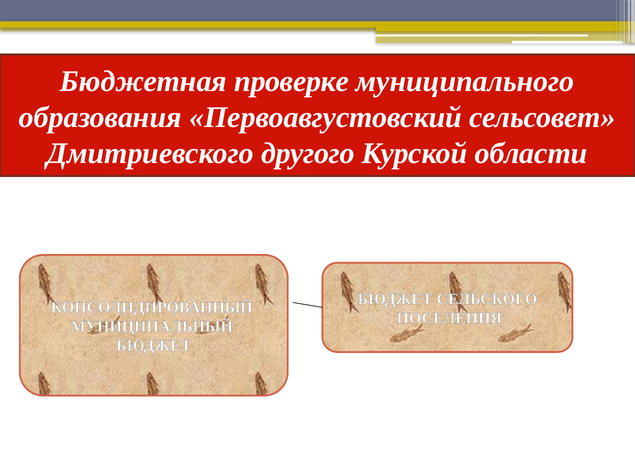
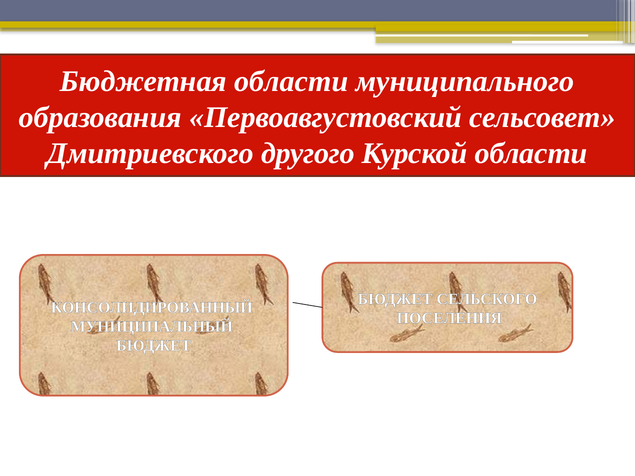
Бюджетная проверке: проверке -> области
